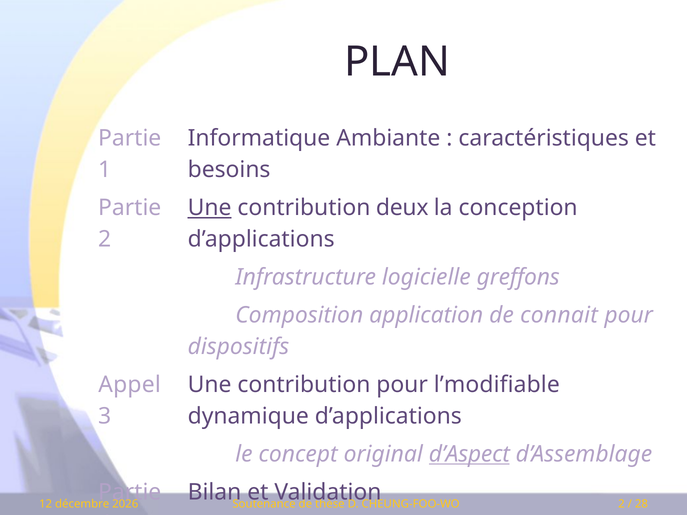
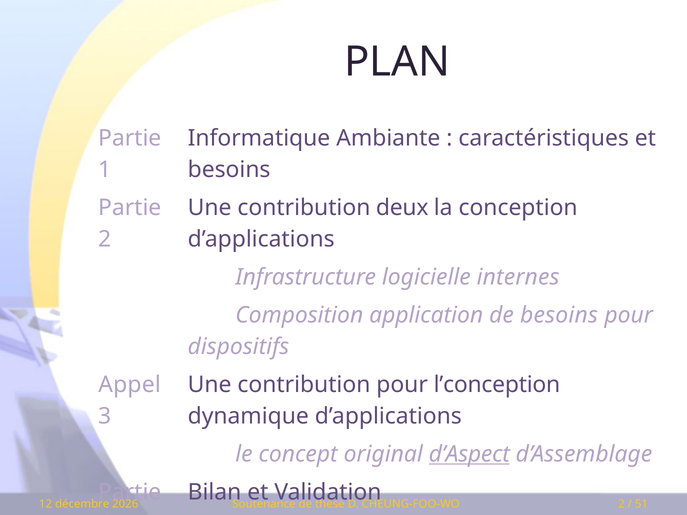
Une at (210, 208) underline: present -> none
greffons: greffons -> internes
de connait: connait -> besoins
l’modifiable: l’modifiable -> l’conception
28: 28 -> 51
